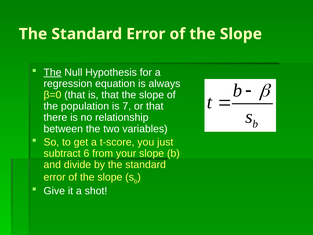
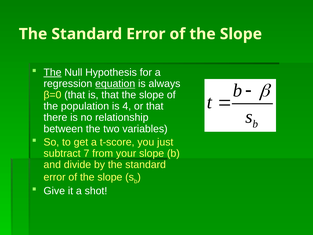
equation underline: none -> present
7: 7 -> 4
6: 6 -> 7
